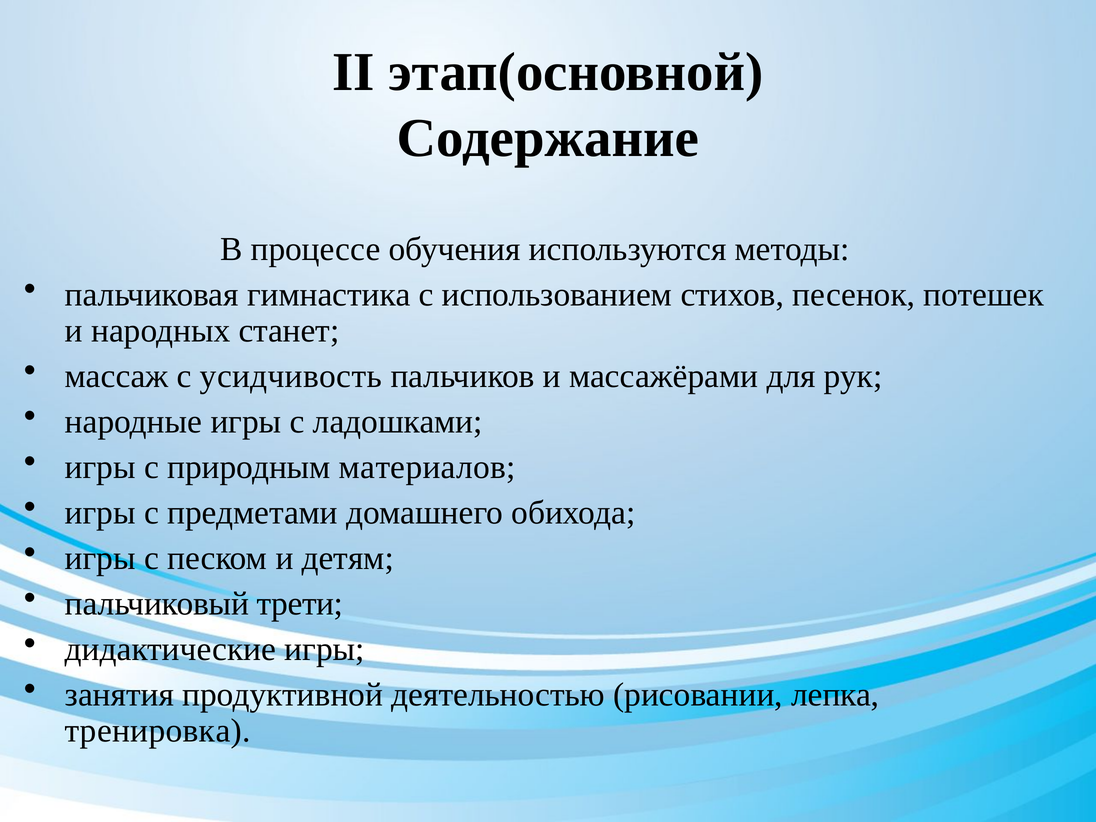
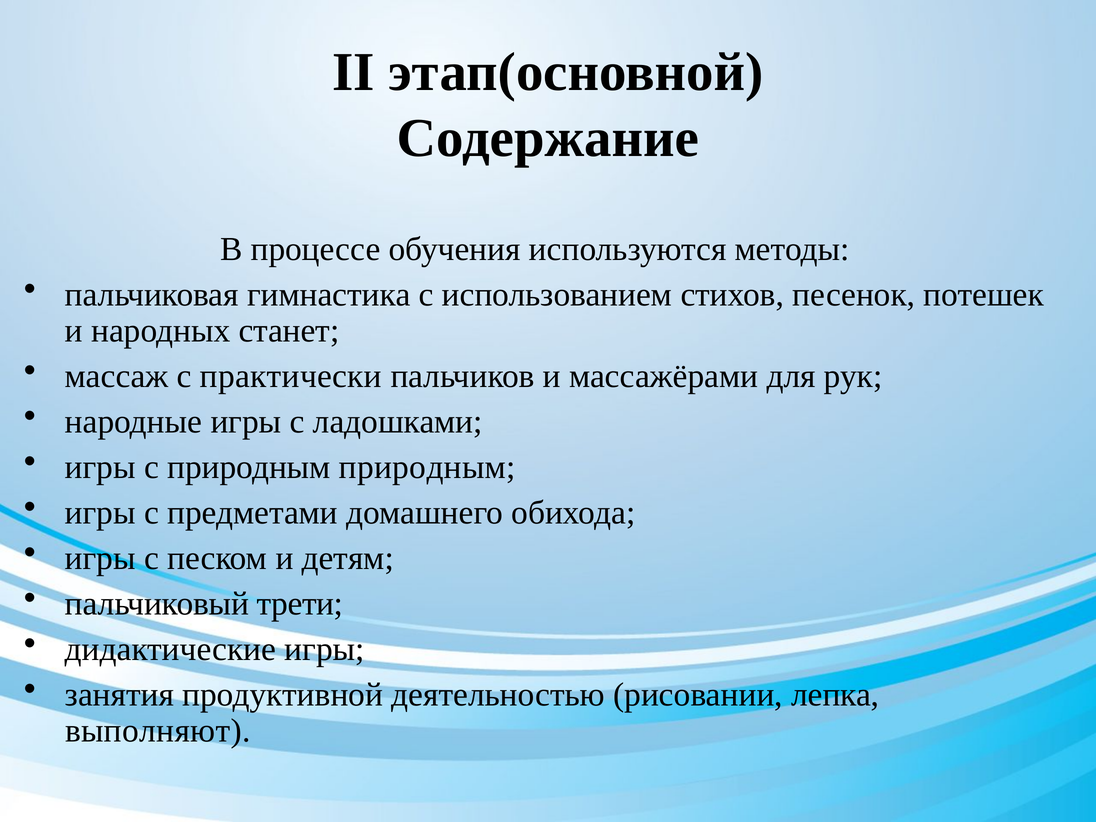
усидчивость: усидчивость -> практически
природным материалов: материалов -> природным
тренировка: тренировка -> выполняют
